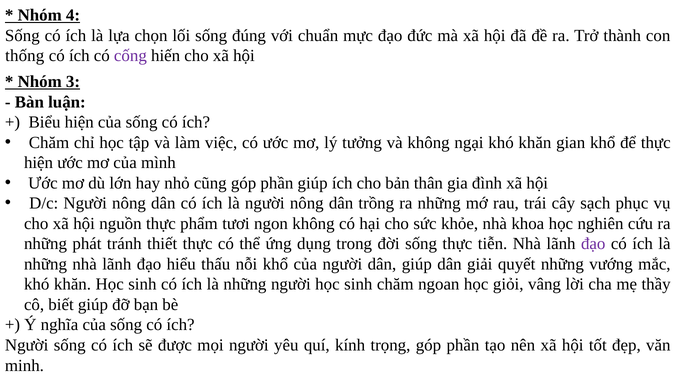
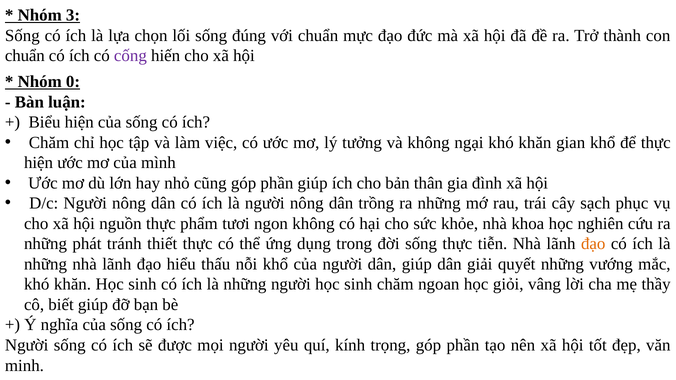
4: 4 -> 3
thống at (25, 56): thống -> chuẩn
3: 3 -> 0
đạo at (593, 244) colour: purple -> orange
